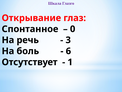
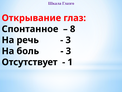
0: 0 -> 8
6 at (68, 51): 6 -> 3
